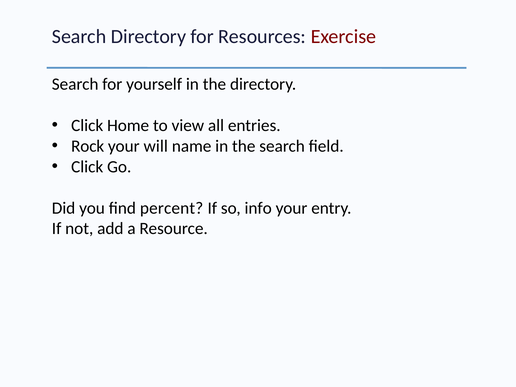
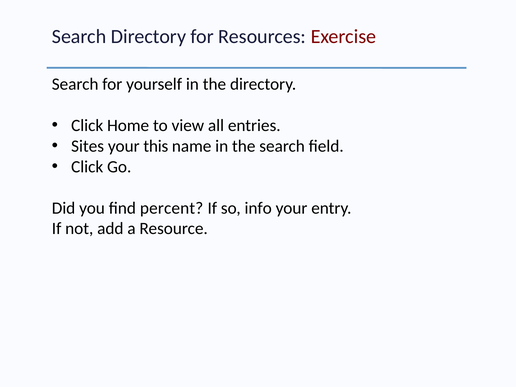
Rock: Rock -> Sites
will: will -> this
